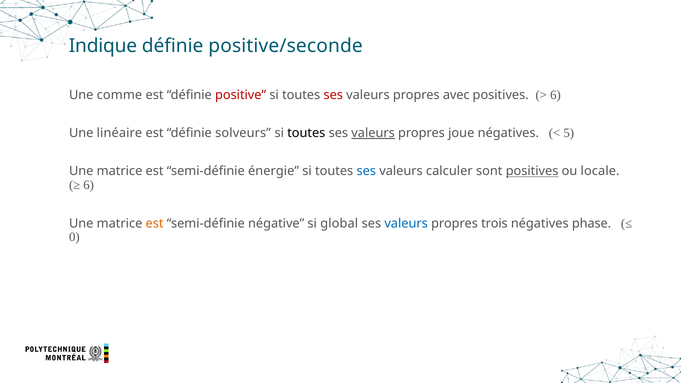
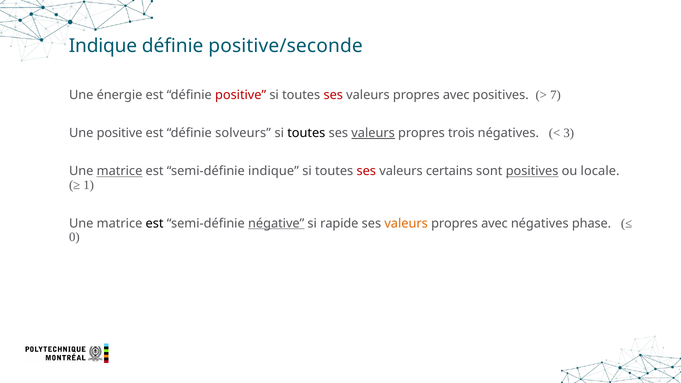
comme: comme -> énergie
6 at (555, 95): 6 -> 7
Une linéaire: linéaire -> positive
joue: joue -> trois
5: 5 -> 3
matrice at (120, 171) underline: none -> present
semi-définie énergie: énergie -> indique
ses at (366, 171) colour: blue -> red
calculer: calculer -> certains
6 at (89, 185): 6 -> 1
est at (155, 223) colour: orange -> black
négative underline: none -> present
global: global -> rapide
valeurs at (406, 223) colour: blue -> orange
trois at (494, 223): trois -> avec
